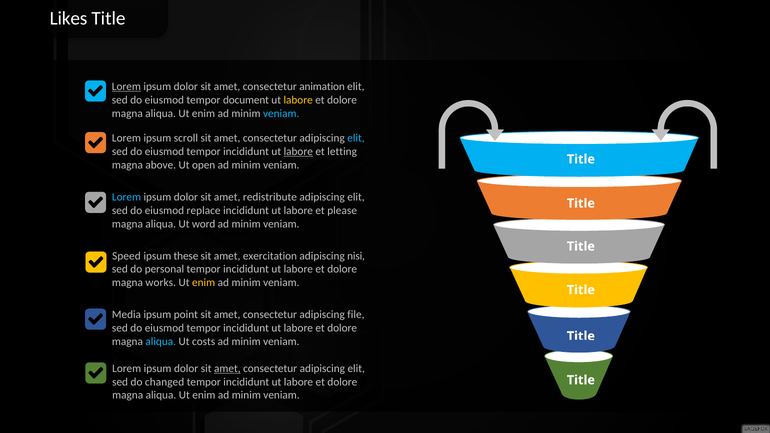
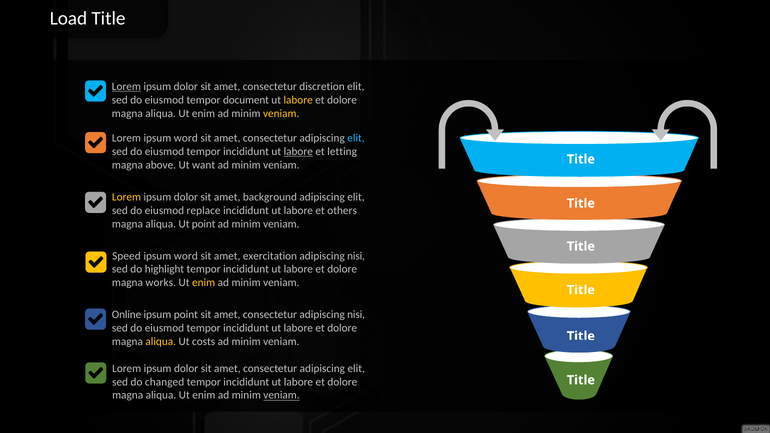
Likes: Likes -> Load
animation: animation -> discretion
veniam at (281, 113) colour: light blue -> yellow
Lorem ipsum scroll: scroll -> word
open: open -> want
Lorem at (126, 197) colour: light blue -> yellow
redistribute: redistribute -> background
please: please -> others
Ut word: word -> point
these at (186, 256): these -> word
personal: personal -> highlight
Media: Media -> Online
consectetur adipiscing file: file -> nisi
aliqua at (161, 342) colour: light blue -> yellow
amet at (227, 368) underline: present -> none
veniam at (281, 395) underline: none -> present
